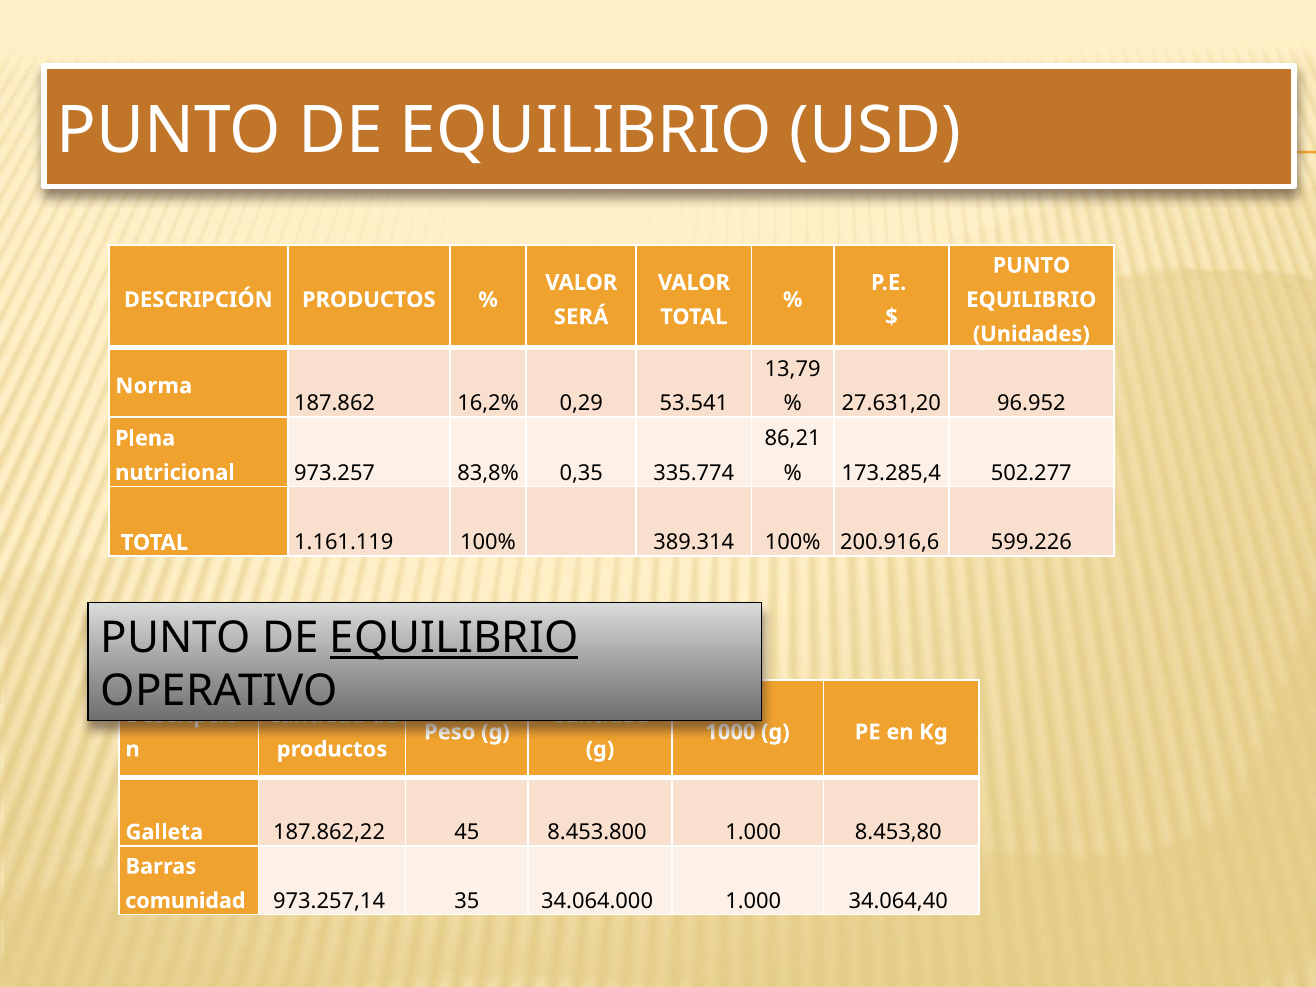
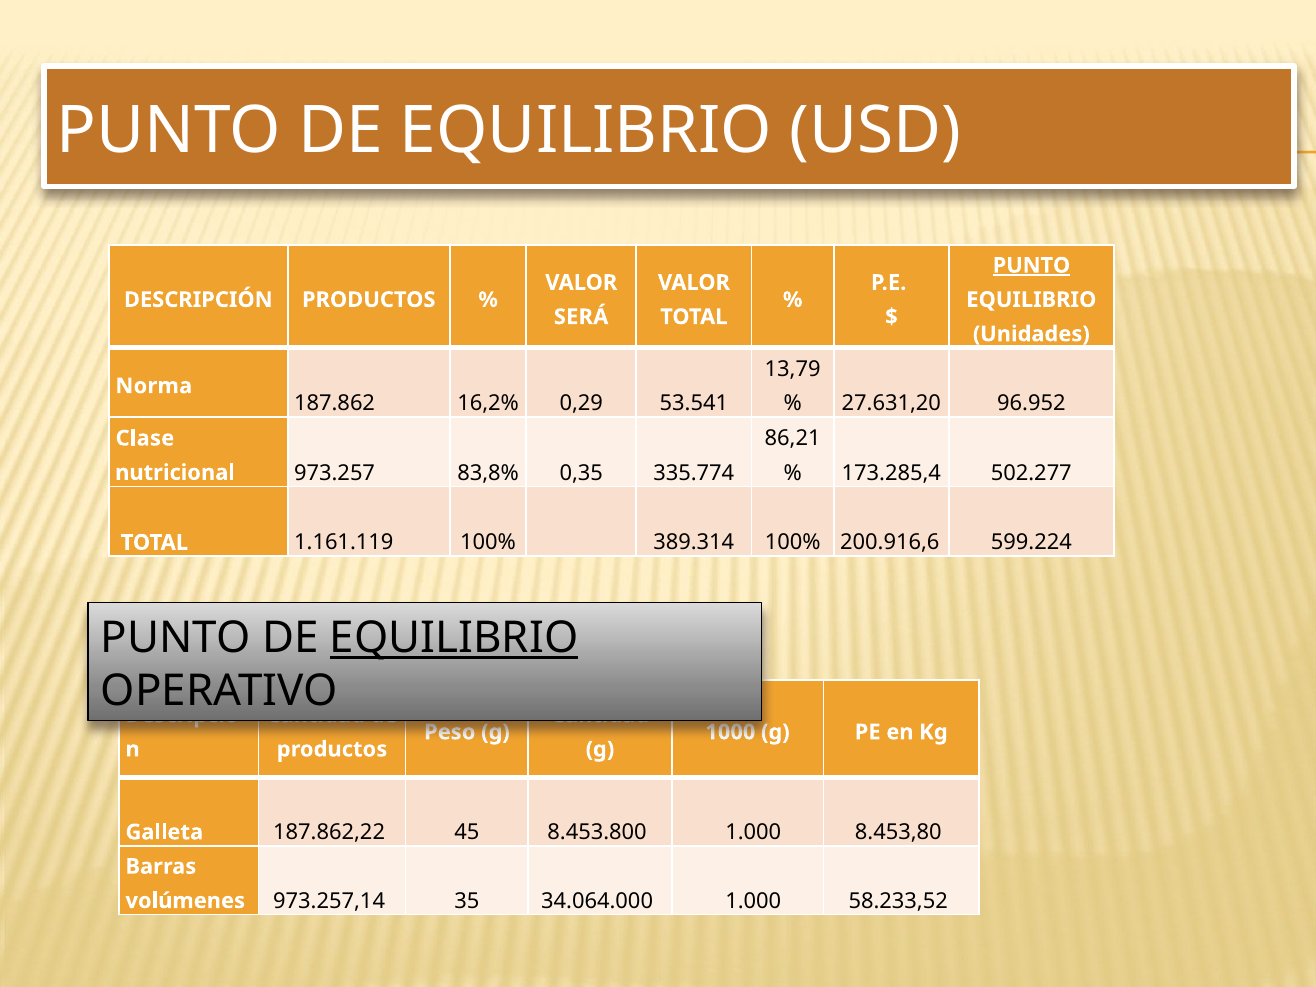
PUNTO at (1031, 265) underline: none -> present
Plena: Plena -> Clase
599.226: 599.226 -> 599.224
comunidad: comunidad -> volúmenes
34.064,40: 34.064,40 -> 58.233,52
